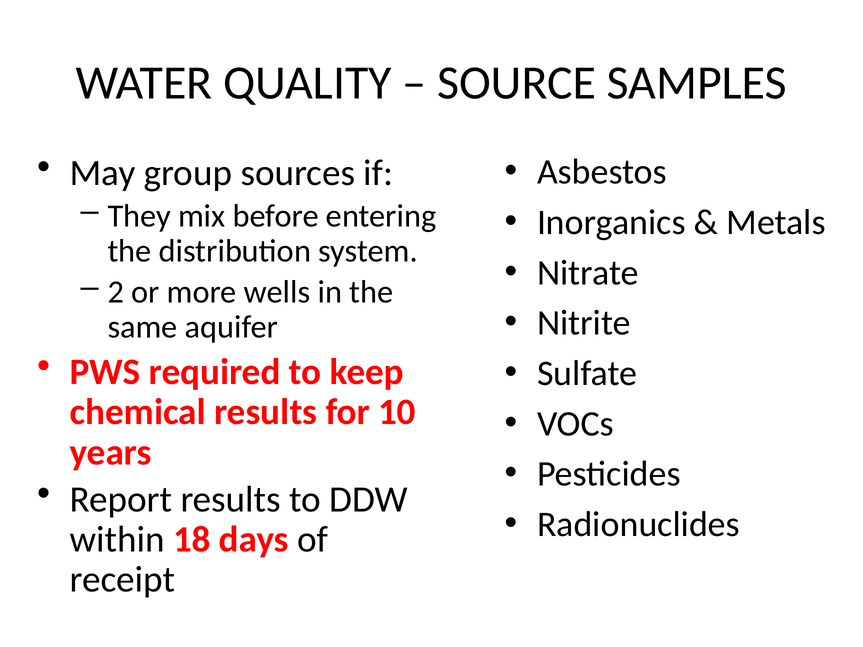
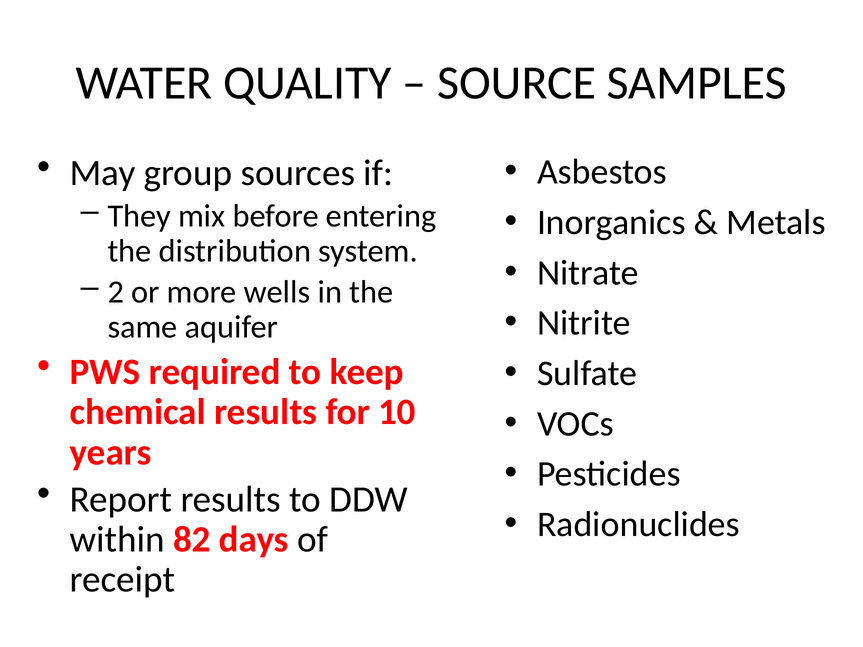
18: 18 -> 82
